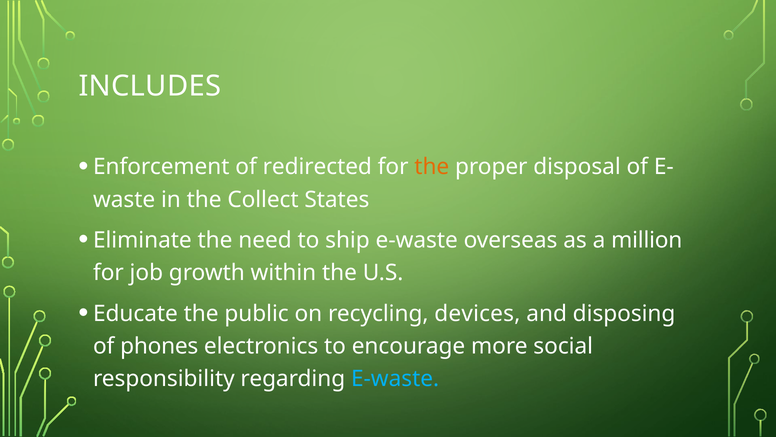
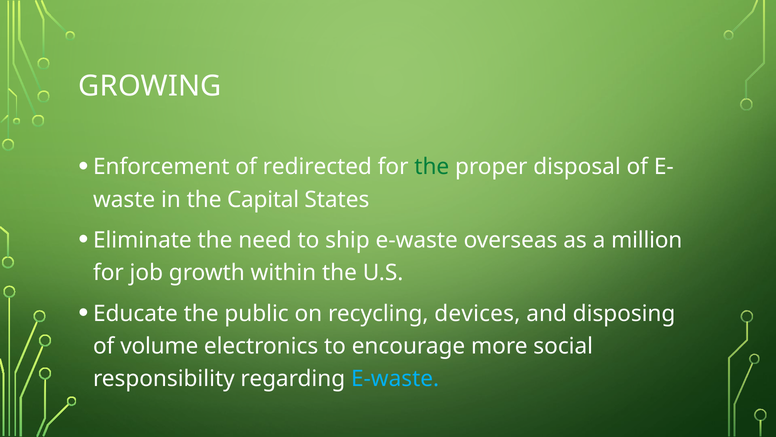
INCLUDES: INCLUDES -> GROWING
the at (432, 167) colour: orange -> green
Collect: Collect -> Capital
phones: phones -> volume
